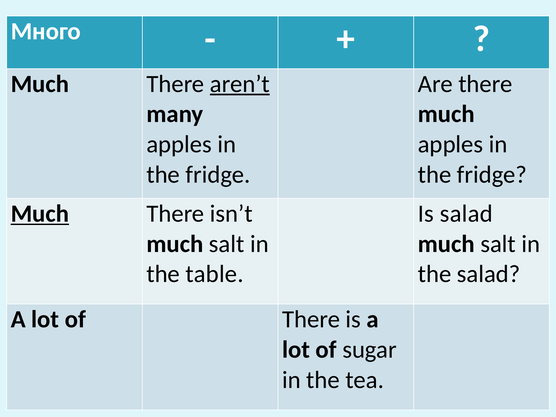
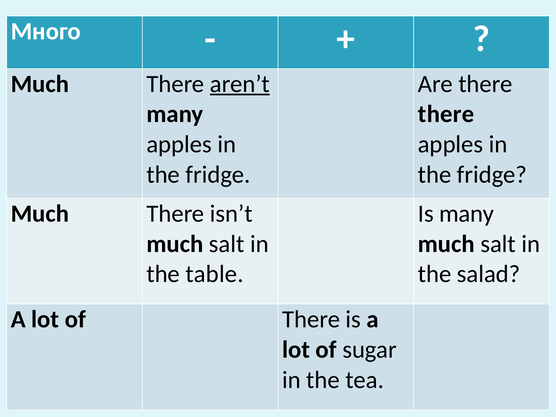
much at (446, 114): much -> there
Much at (40, 214) underline: present -> none
Is salad: salad -> many
